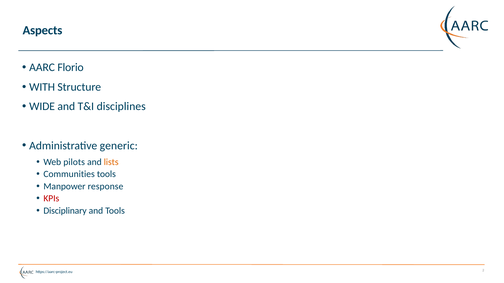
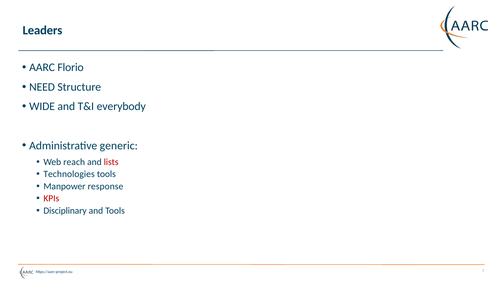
Aspects: Aspects -> Leaders
WITH: WITH -> NEED
disciplines: disciplines -> everybody
pilots: pilots -> reach
lists colour: orange -> red
Communities: Communities -> Technologies
